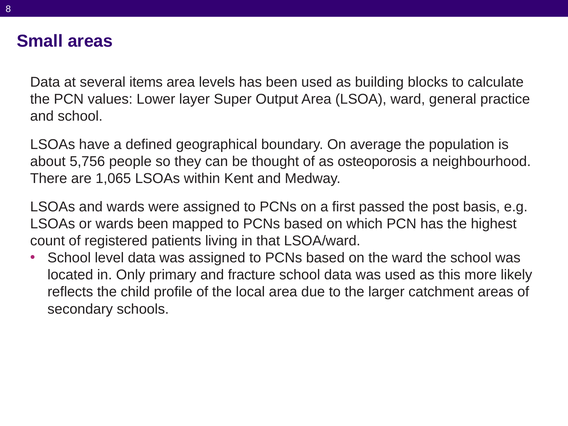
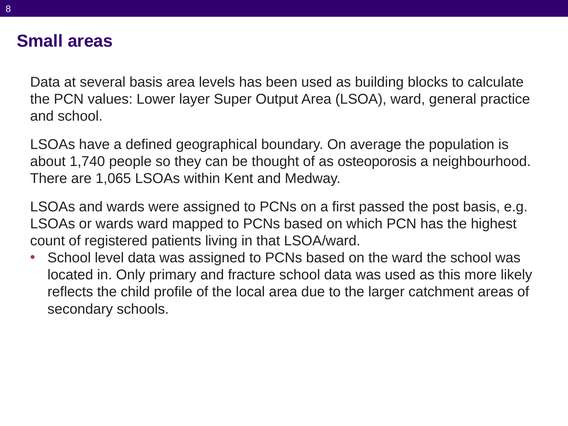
several items: items -> basis
5,756: 5,756 -> 1,740
wards been: been -> ward
